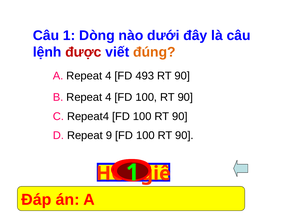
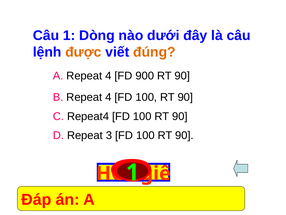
được colour: red -> orange
493: 493 -> 900
Repeat 9: 9 -> 3
